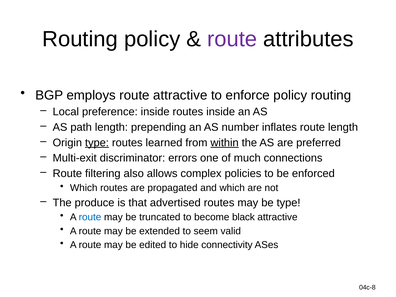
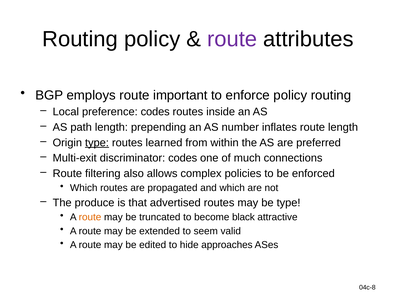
route attractive: attractive -> important
preference inside: inside -> codes
within underline: present -> none
discriminator errors: errors -> codes
route at (90, 217) colour: blue -> orange
connectivity: connectivity -> approaches
